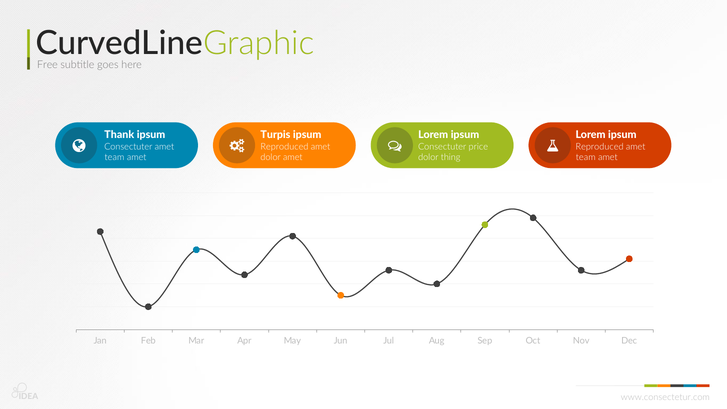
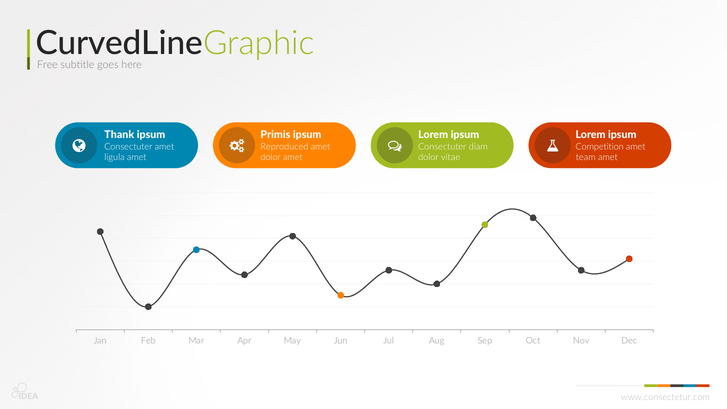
Turpis: Turpis -> Primis
price: price -> diam
Reproduced at (600, 147): Reproduced -> Competition
team at (114, 157): team -> ligula
thing: thing -> vitae
